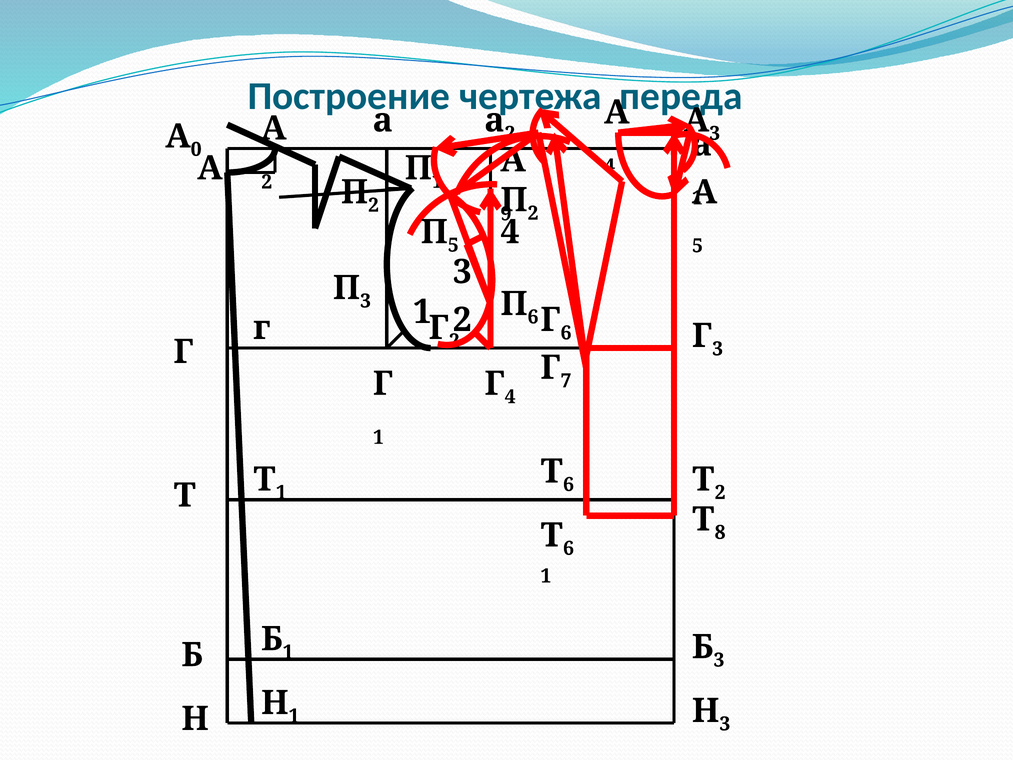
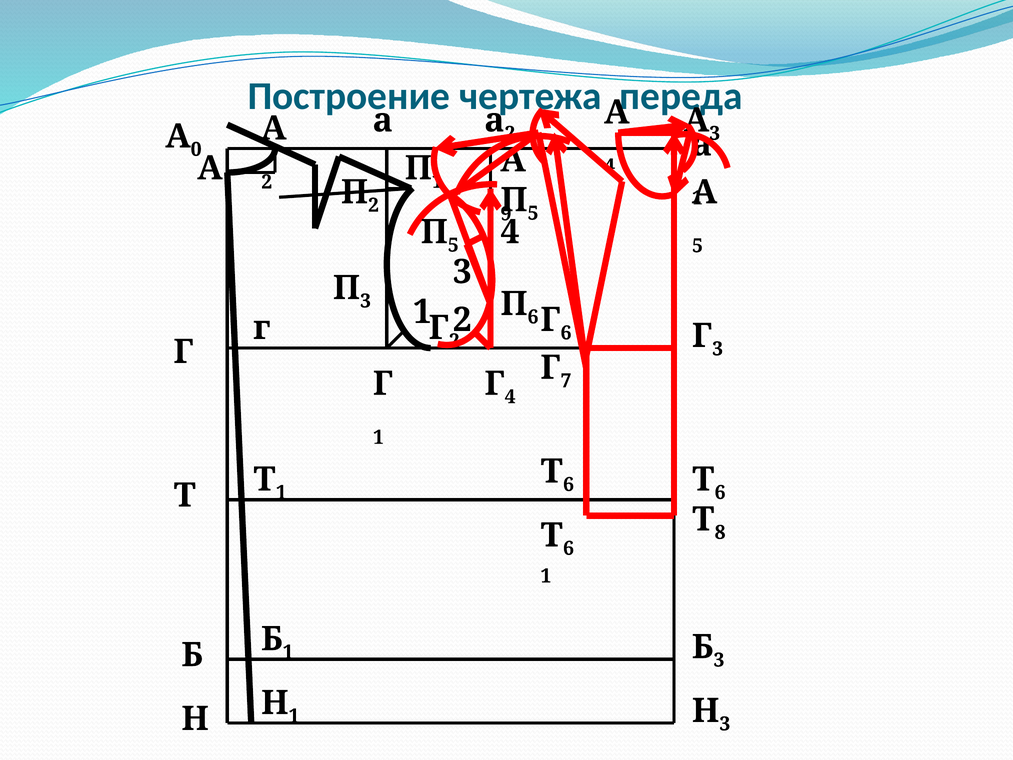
2 at (533, 213): 2 -> 5
2 at (720, 492): 2 -> 6
